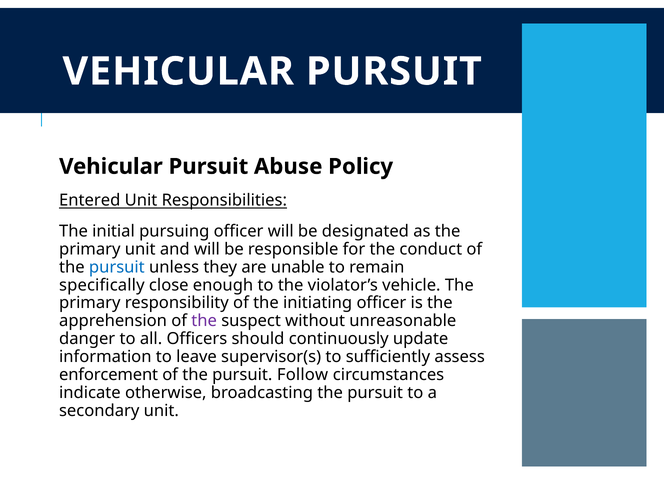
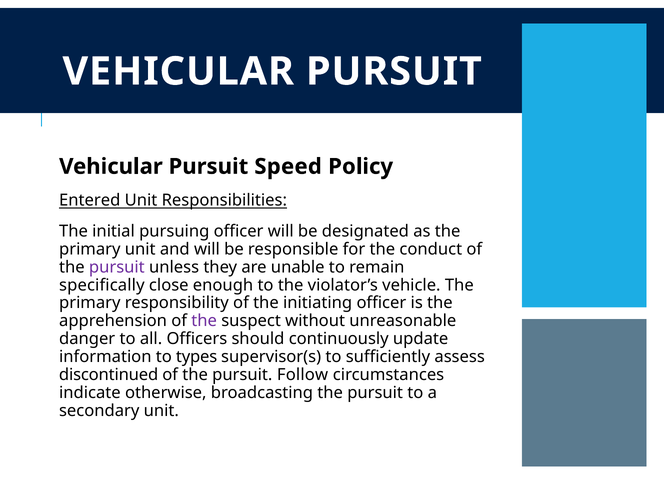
Abuse: Abuse -> Speed
pursuit at (117, 267) colour: blue -> purple
leave: leave -> types
enforcement: enforcement -> discontinued
